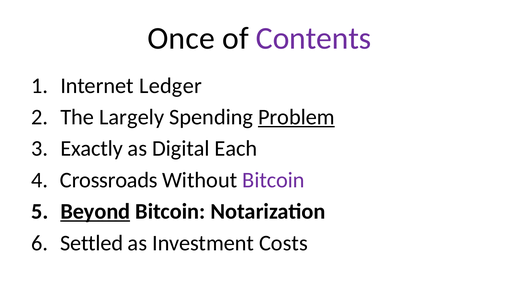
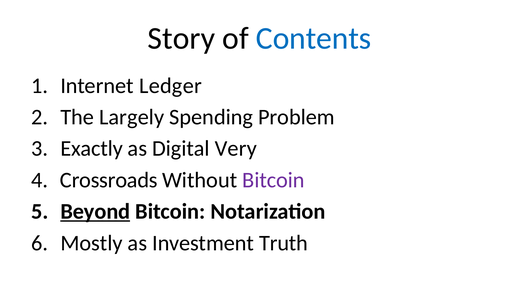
Once: Once -> Story
Contents colour: purple -> blue
Problem underline: present -> none
Each: Each -> Very
Settled: Settled -> Mostly
Costs: Costs -> Truth
